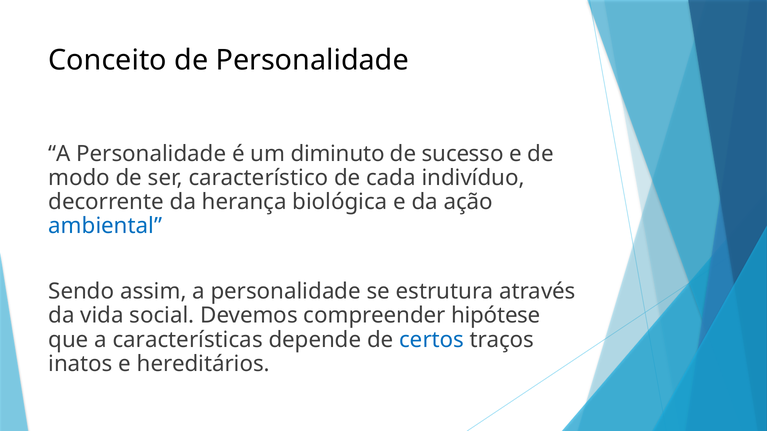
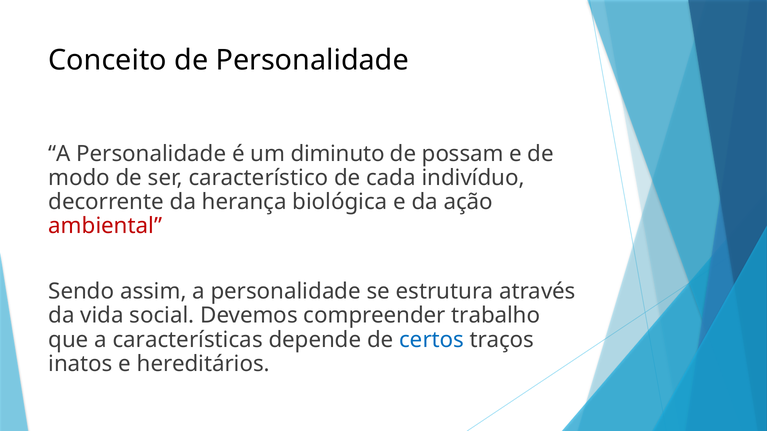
sucesso: sucesso -> possam
ambiental colour: blue -> red
hipótese: hipótese -> trabalho
